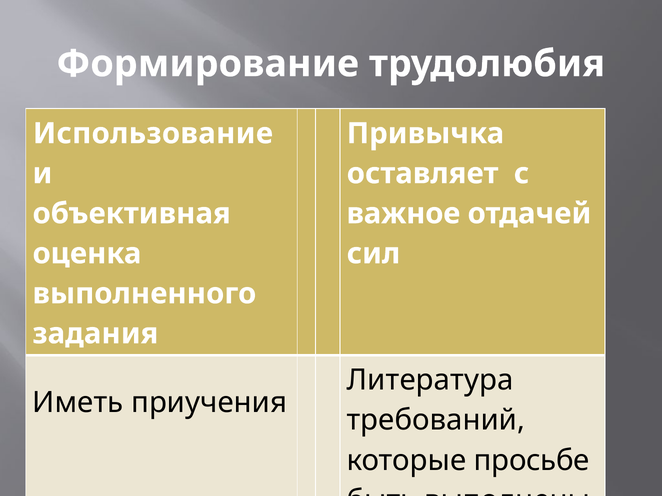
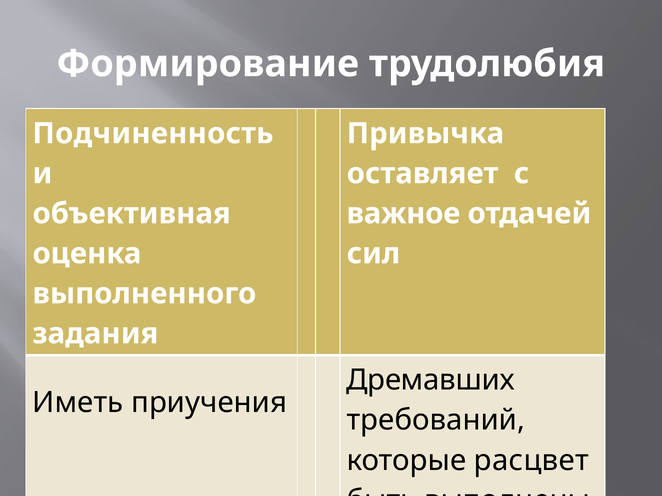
Использование: Использование -> Подчиненность
Литература: Литература -> Дремавших
просьбе: просьбе -> расцвет
